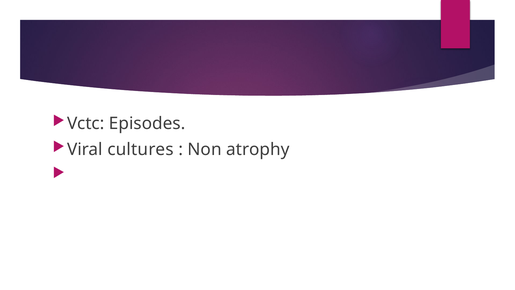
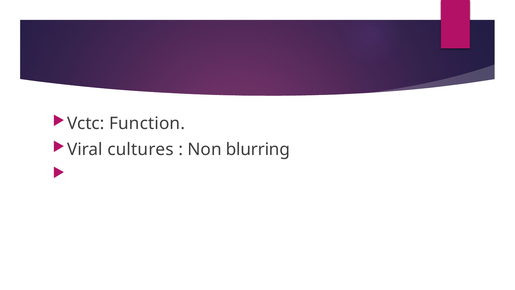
Episodes: Episodes -> Function
atrophy: atrophy -> blurring
